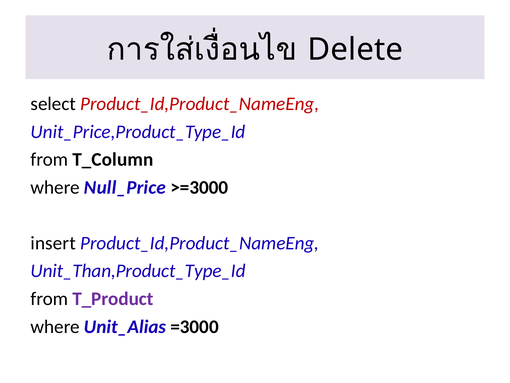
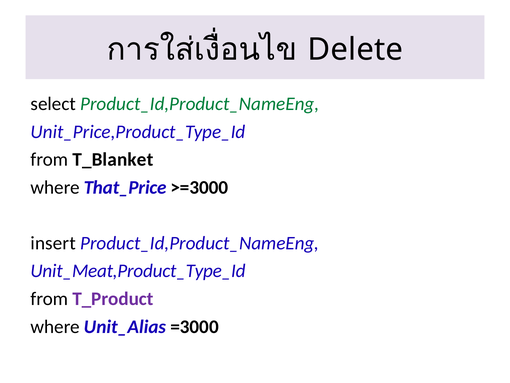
Product_Id,Product_NameEng at (200, 104) colour: red -> green
T_Column: T_Column -> T_Blanket
Null_Price: Null_Price -> That_Price
Unit_Than,Product_Type_Id: Unit_Than,Product_Type_Id -> Unit_Meat,Product_Type_Id
